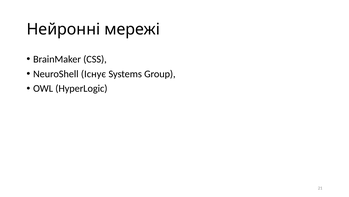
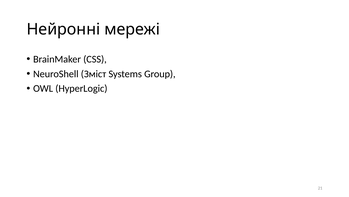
Існує: Існує -> Зміст
